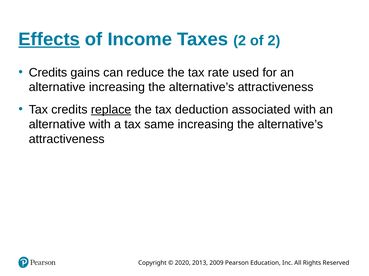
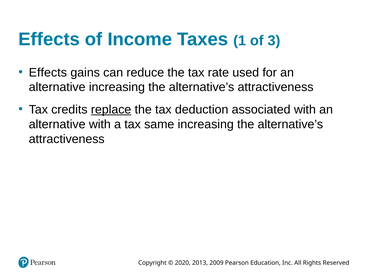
Effects at (49, 39) underline: present -> none
Taxes 2: 2 -> 1
of 2: 2 -> 3
Credits at (48, 73): Credits -> Effects
